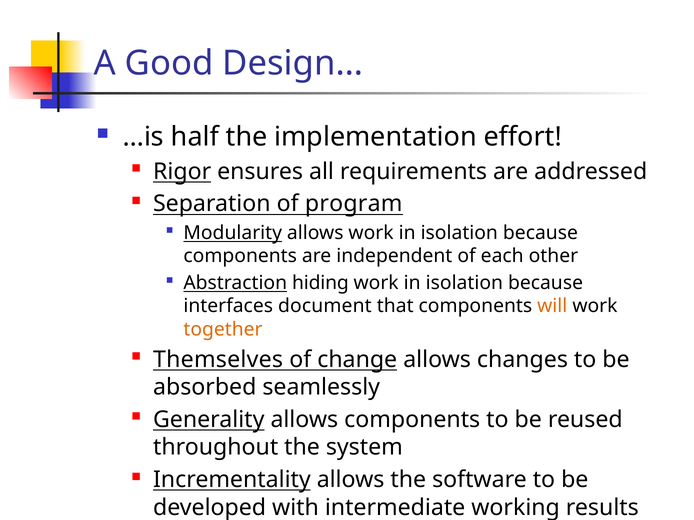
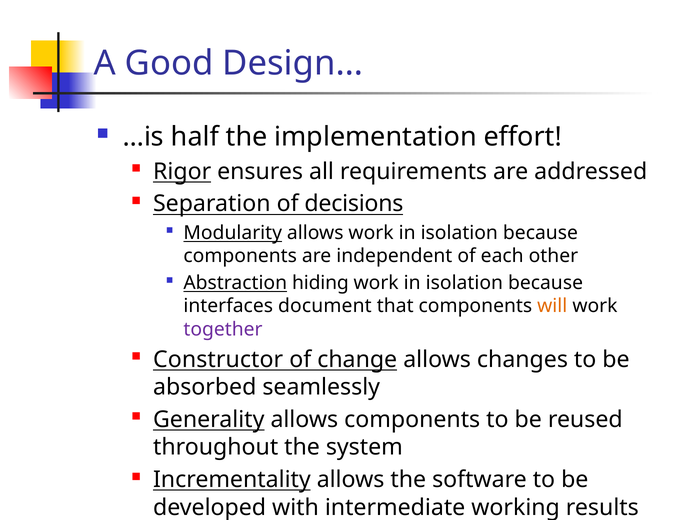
program: program -> decisions
together colour: orange -> purple
Themselves: Themselves -> Constructor
